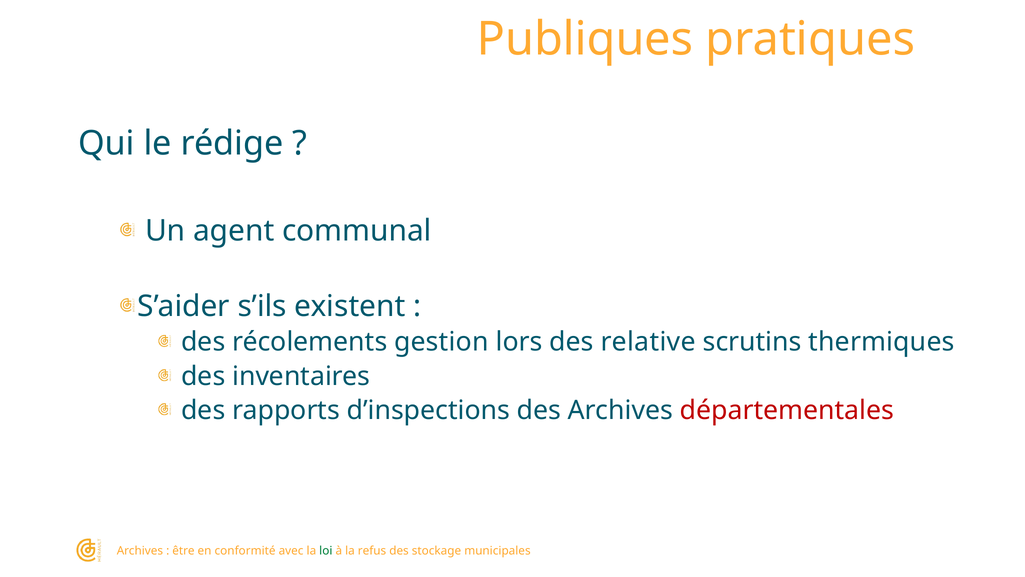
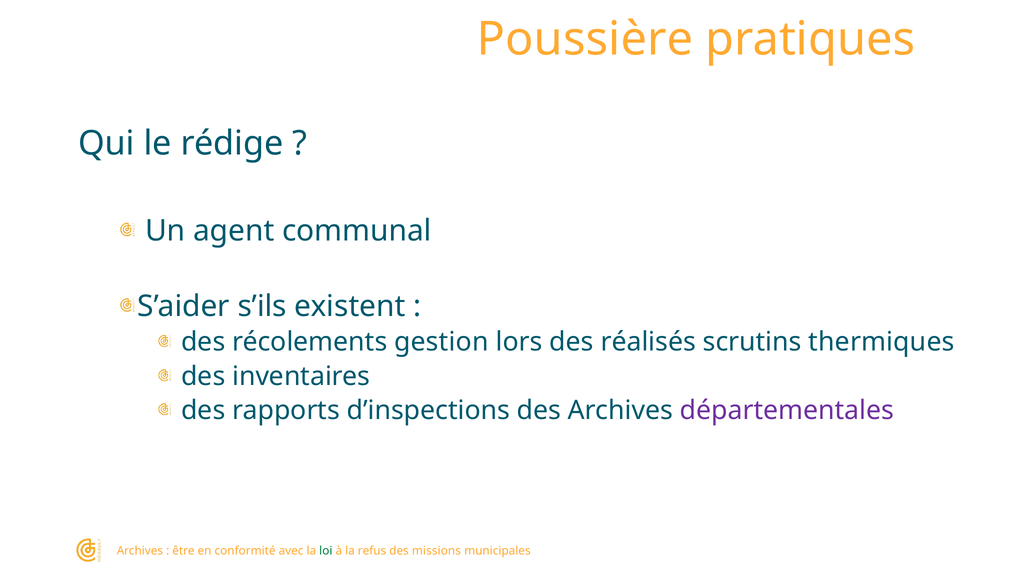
Publiques: Publiques -> Poussière
relative: relative -> réalisés
départementales colour: red -> purple
stockage: stockage -> missions
